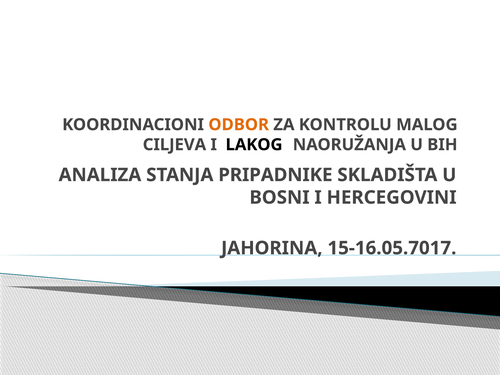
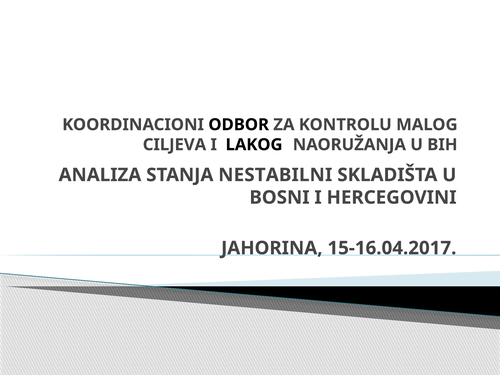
ODBOR colour: orange -> black
PRIPADNIKE: PRIPADNIKE -> NESTABILNI
15-16.05.7017: 15-16.05.7017 -> 15-16.04.2017
